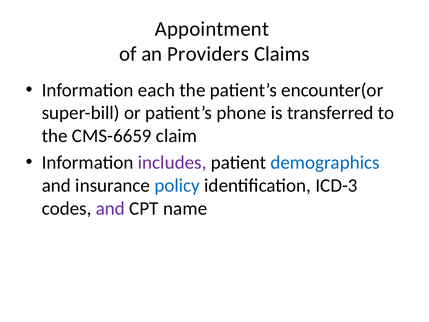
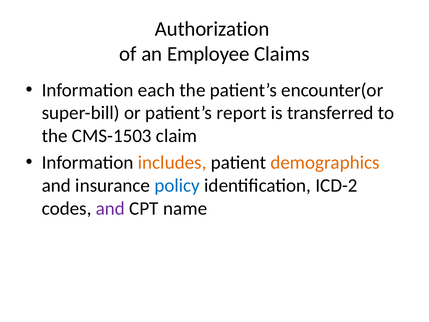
Appointment: Appointment -> Authorization
Providers: Providers -> Employee
phone: phone -> report
CMS-6659: CMS-6659 -> CMS-1503
includes colour: purple -> orange
demographics colour: blue -> orange
ICD-3: ICD-3 -> ICD-2
